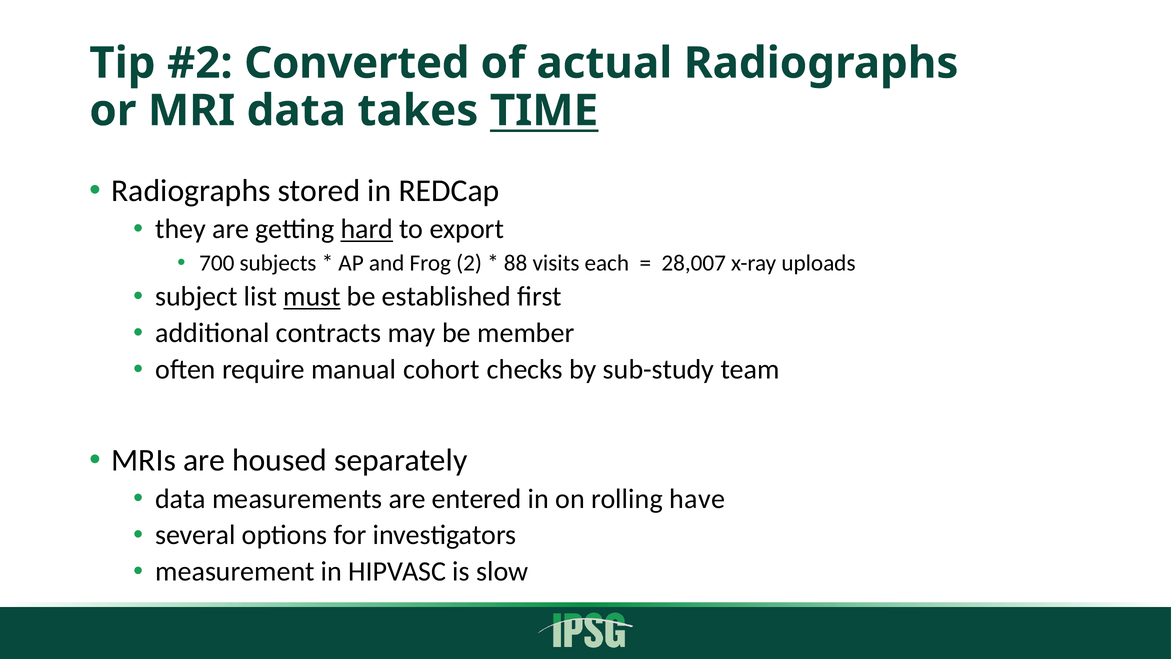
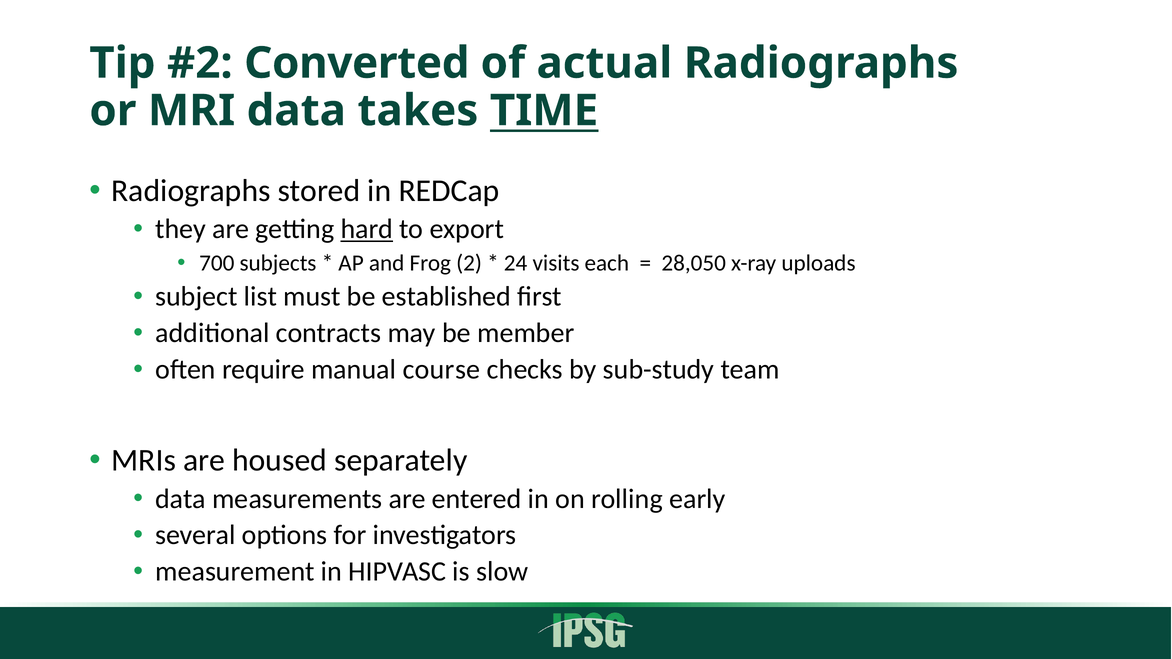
88: 88 -> 24
28,007: 28,007 -> 28,050
must underline: present -> none
cohort: cohort -> course
have: have -> early
